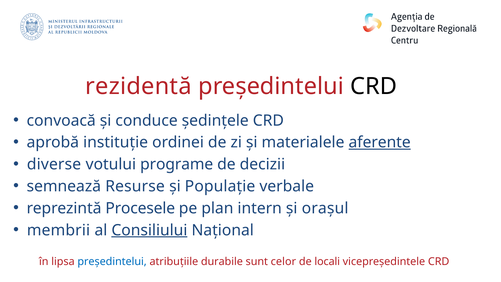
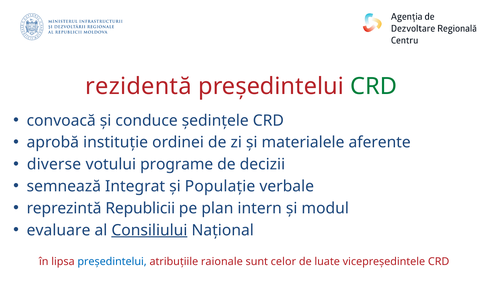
CRD at (374, 86) colour: black -> green
aferente underline: present -> none
Resurse: Resurse -> Integrat
Procesele: Procesele -> Republicii
orașul: orașul -> modul
membrii: membrii -> evaluare
durabile: durabile -> raionale
locali: locali -> luate
